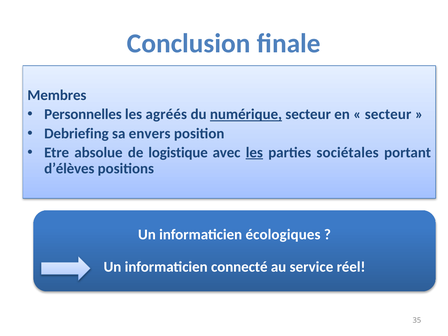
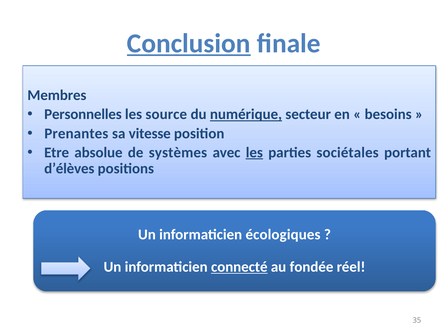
Conclusion underline: none -> present
agréés: agréés -> source
secteur at (388, 114): secteur -> besoins
Debriefing: Debriefing -> Prenantes
envers: envers -> vitesse
logistique: logistique -> systèmes
connecté underline: none -> present
service: service -> fondée
